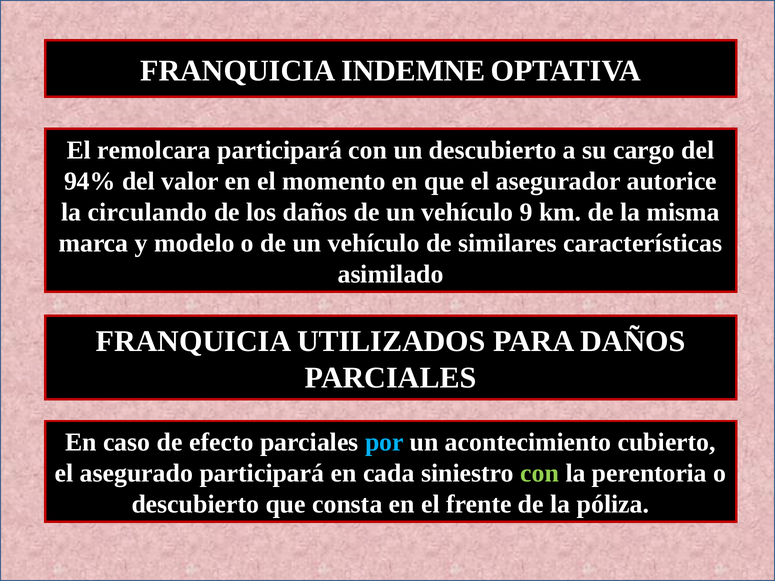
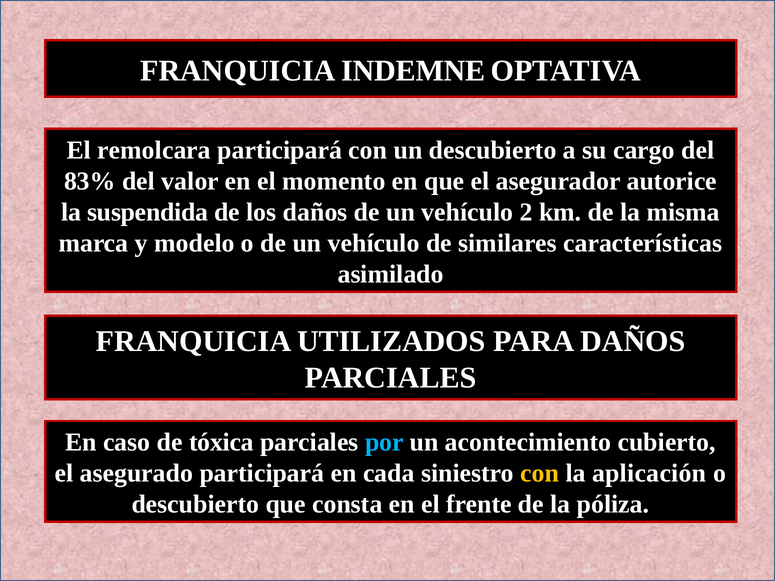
94%: 94% -> 83%
circulando: circulando -> suspendida
9: 9 -> 2
efecto: efecto -> tóxica
con at (540, 473) colour: light green -> yellow
perentoria: perentoria -> aplicación
